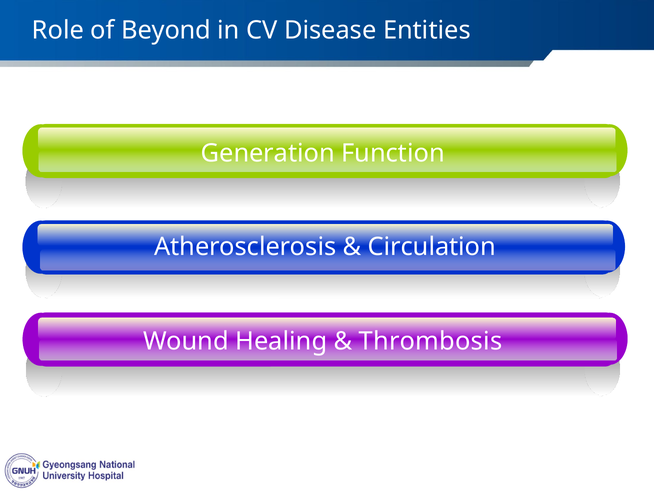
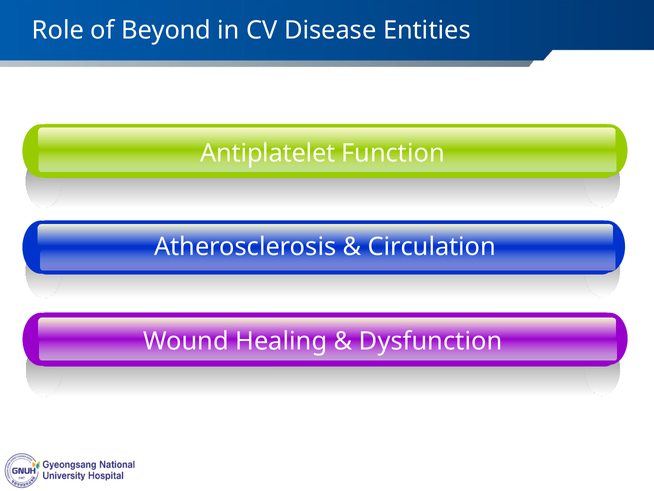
Generation: Generation -> Antiplatelet
Thrombosis: Thrombosis -> Dysfunction
